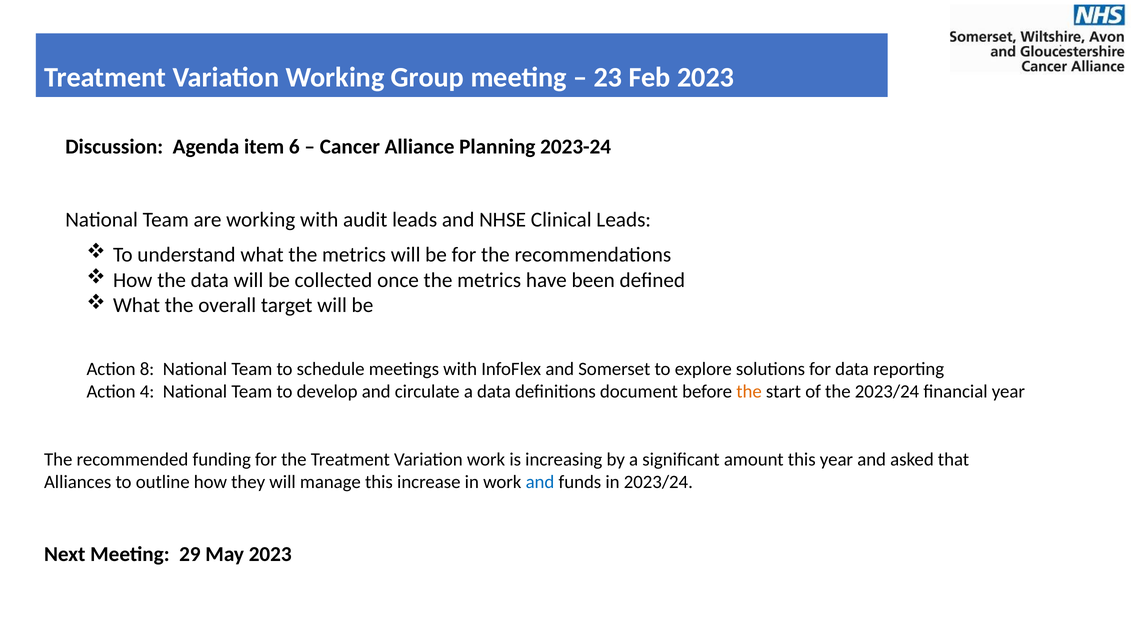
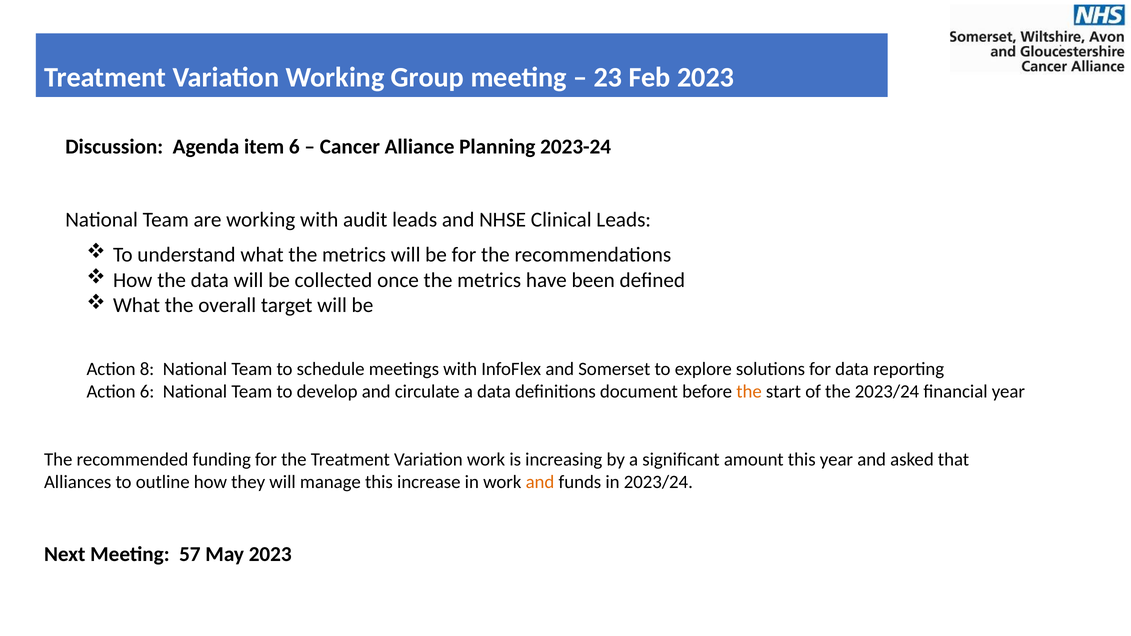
Action 4: 4 -> 6
and at (540, 482) colour: blue -> orange
29: 29 -> 57
